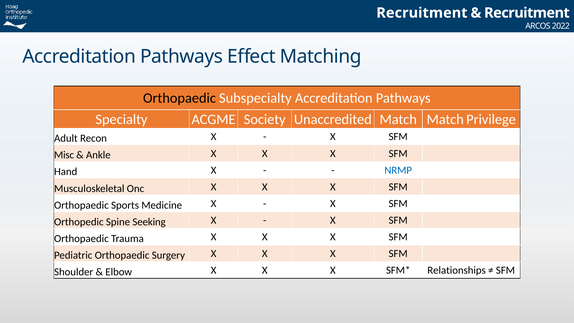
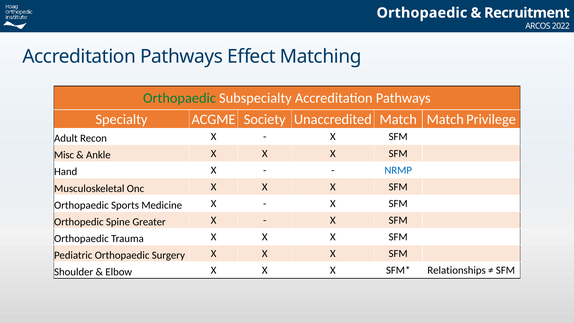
Recruitment at (422, 13): Recruitment -> Orthopaedic
Orthopaedic at (179, 98) colour: black -> green
Seeking: Seeking -> Greater
